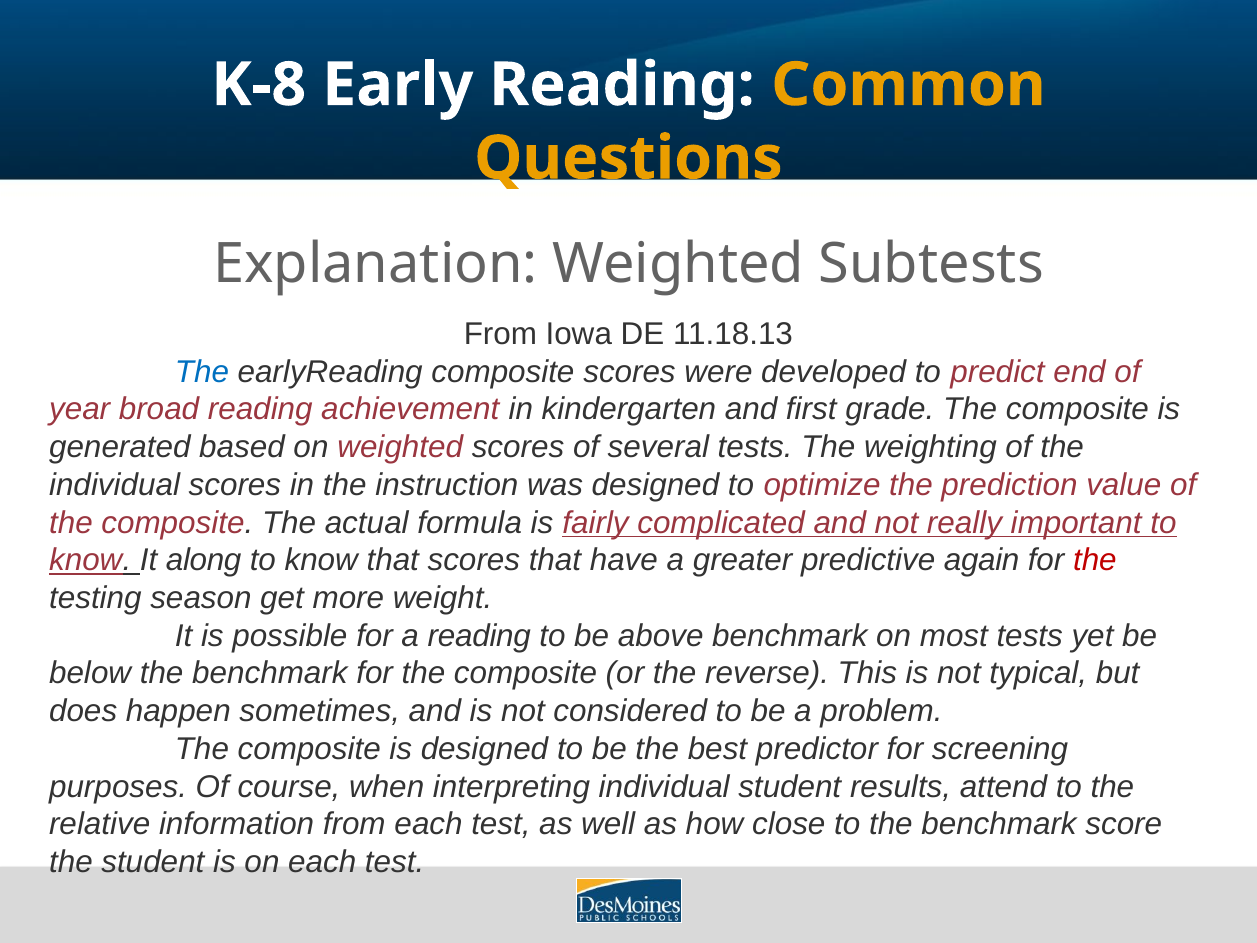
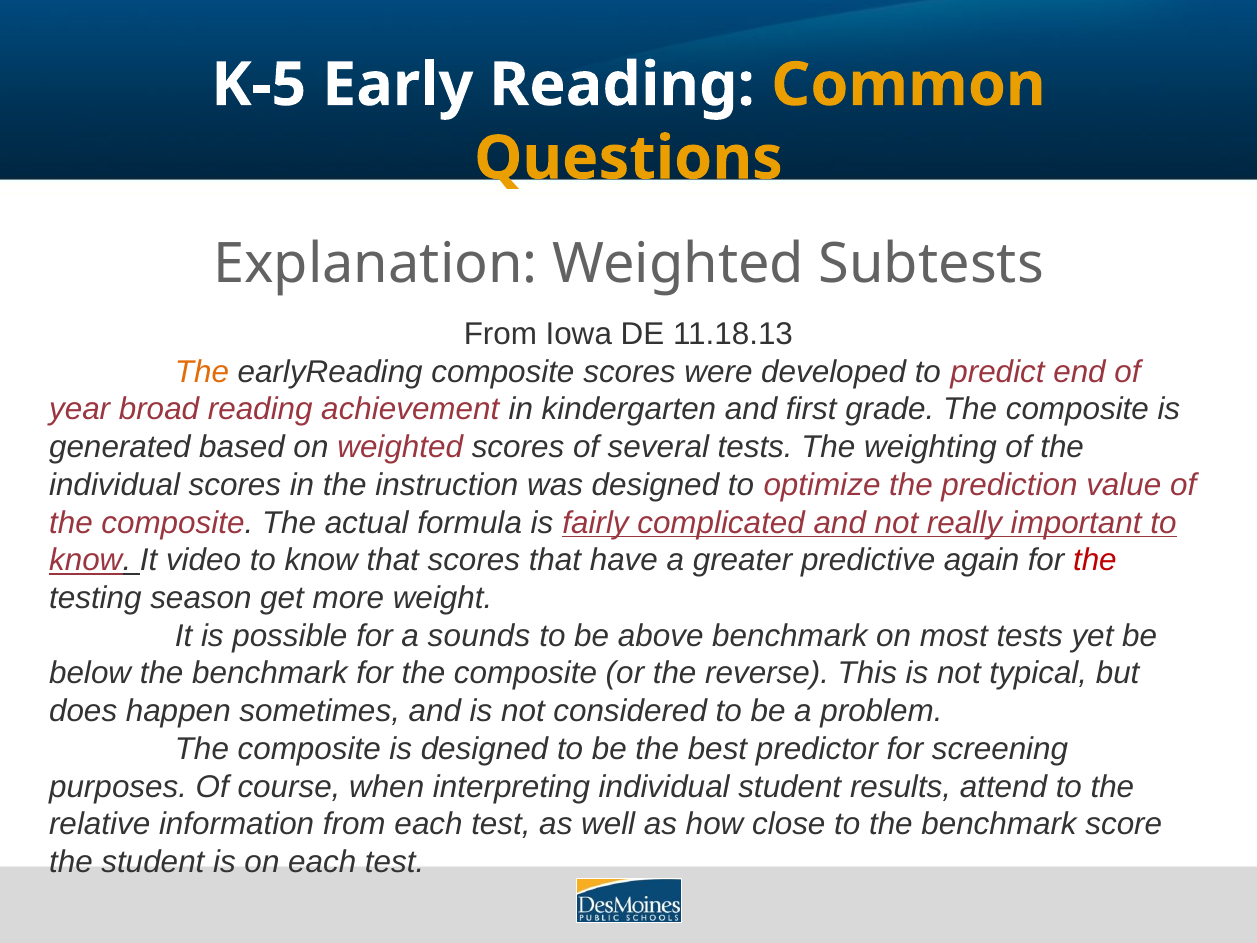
K-8: K-8 -> K-5
The at (202, 372) colour: blue -> orange
along: along -> video
a reading: reading -> sounds
